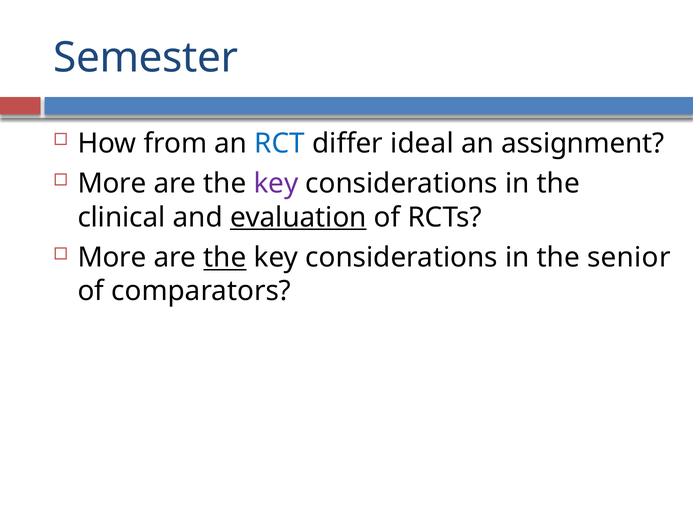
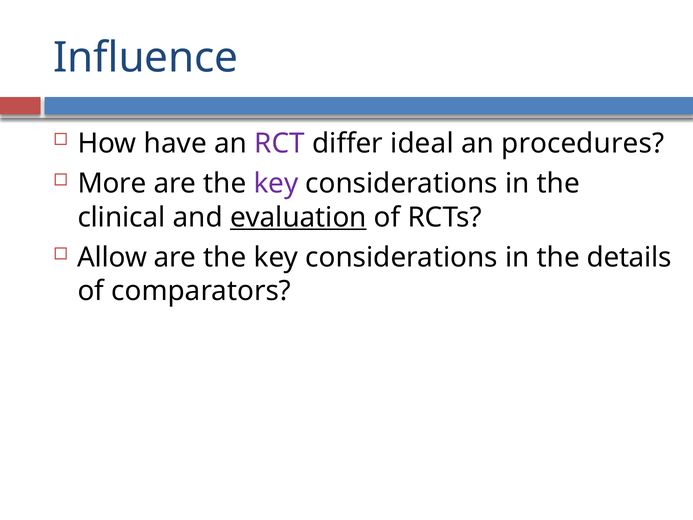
Semester: Semester -> Influence
from: from -> have
RCT colour: blue -> purple
assignment: assignment -> procedures
More at (112, 257): More -> Allow
the at (225, 257) underline: present -> none
senior: senior -> details
